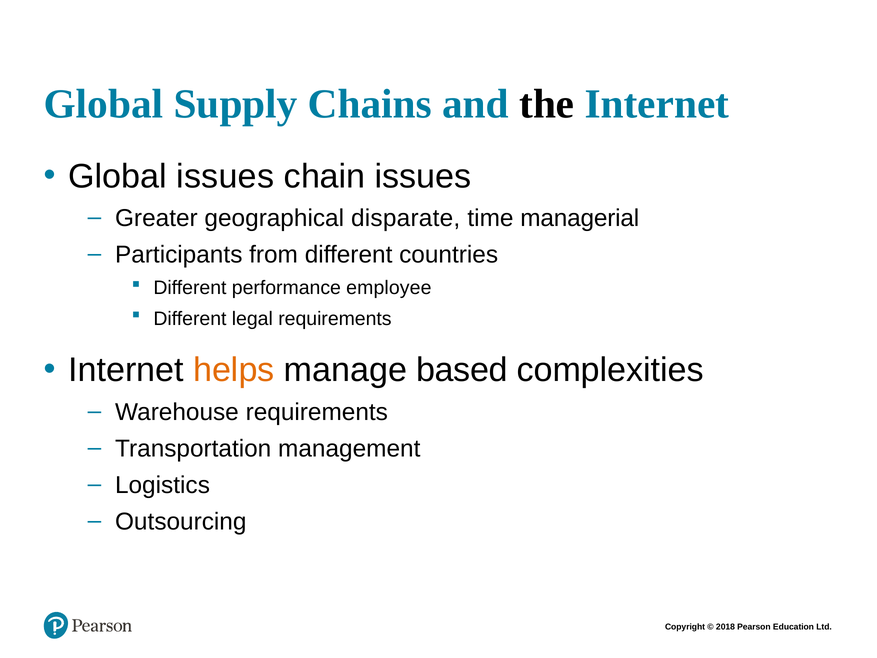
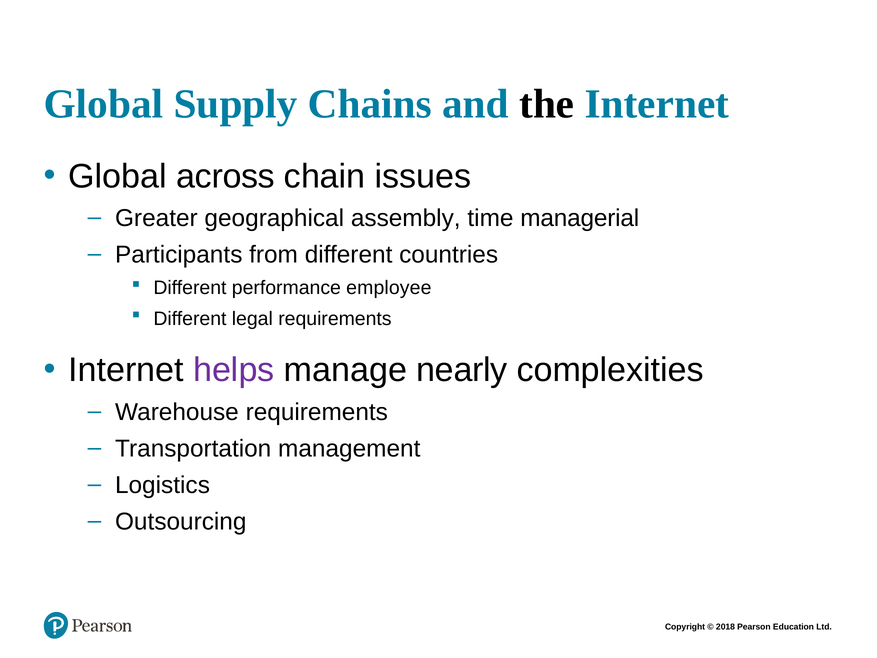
Global issues: issues -> across
disparate: disparate -> assembly
helps colour: orange -> purple
based: based -> nearly
